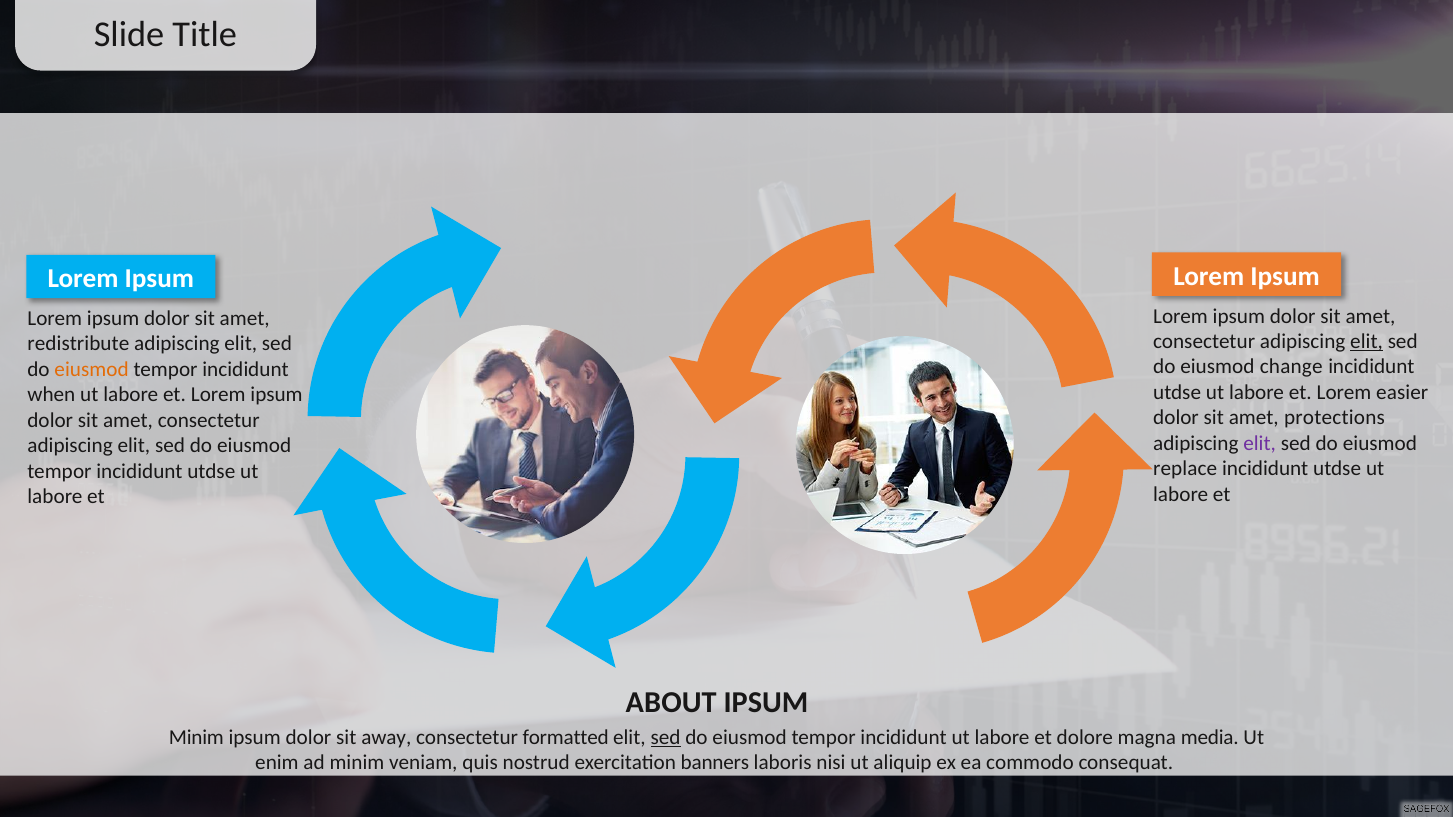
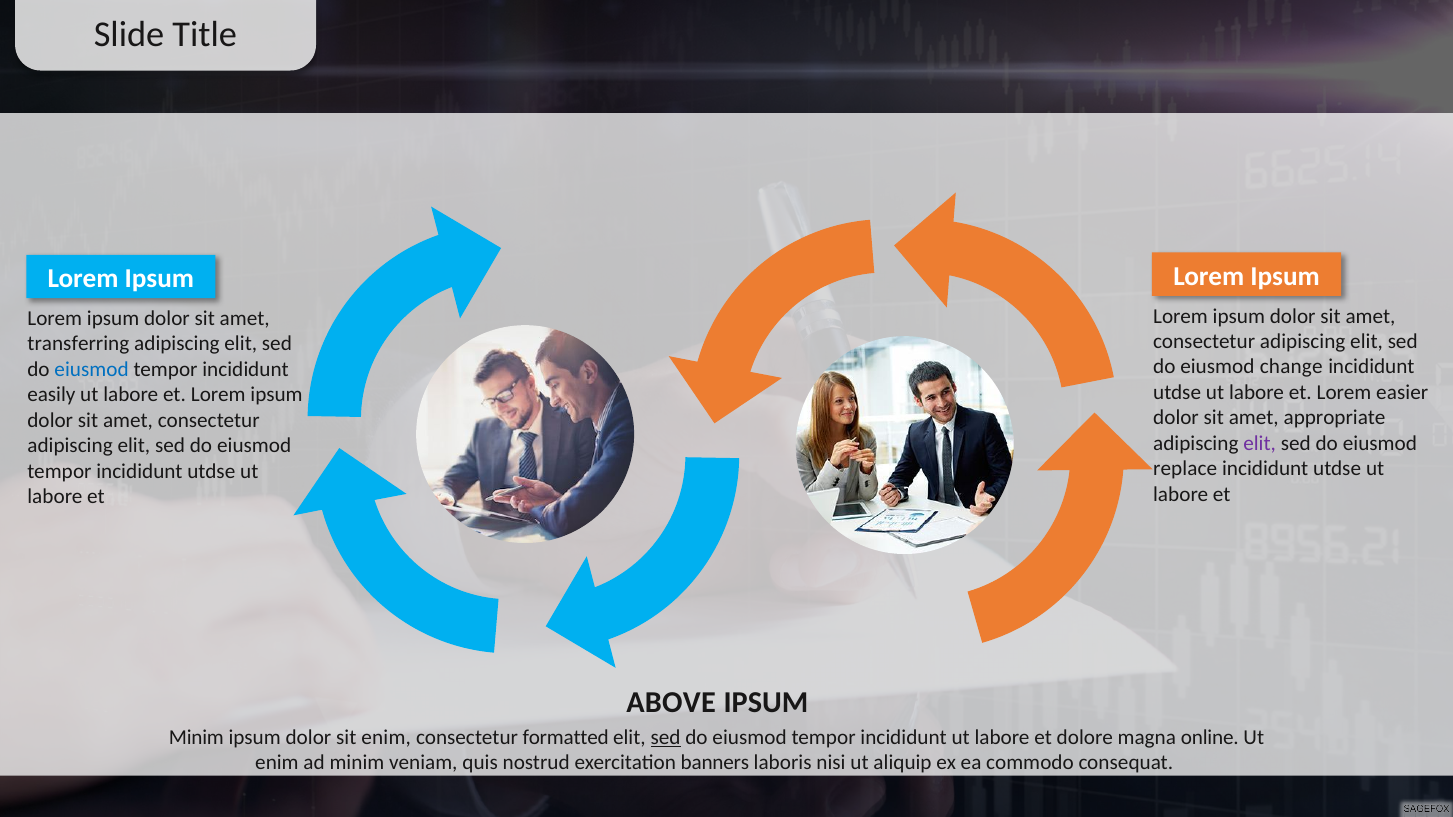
elit at (1367, 342) underline: present -> none
redistribute: redistribute -> transferring
eiusmod at (92, 369) colour: orange -> blue
when: when -> easily
protections: protections -> appropriate
ABOUT: ABOUT -> ABOVE
sit away: away -> enim
media: media -> online
